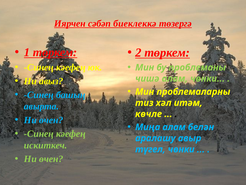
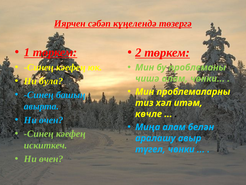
биеклеккә: биеклеккә -> күңелендә
авыз: авыз -> була
